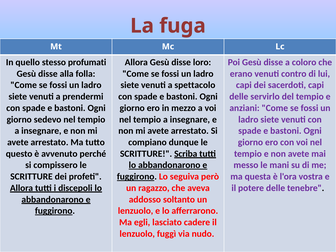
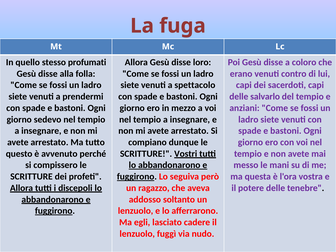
servirlo: servirlo -> salvarlo
Scriba: Scriba -> Vostri
